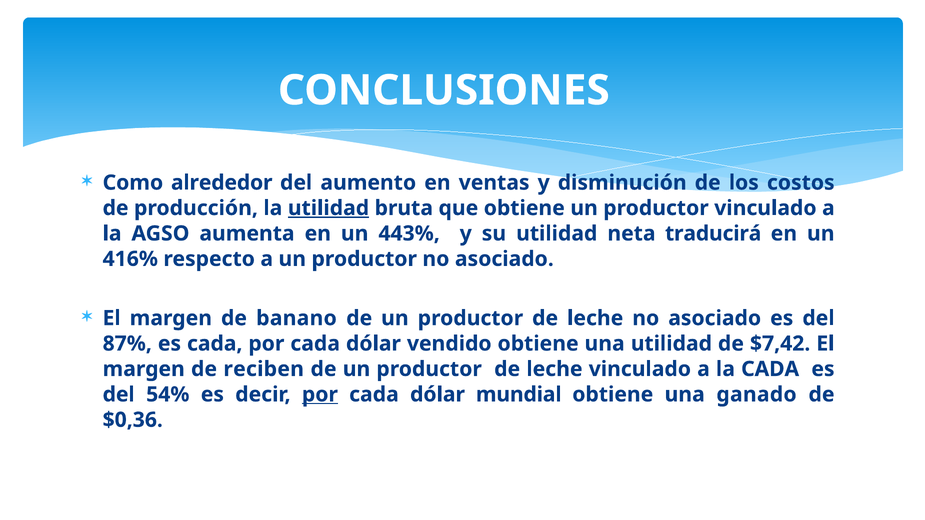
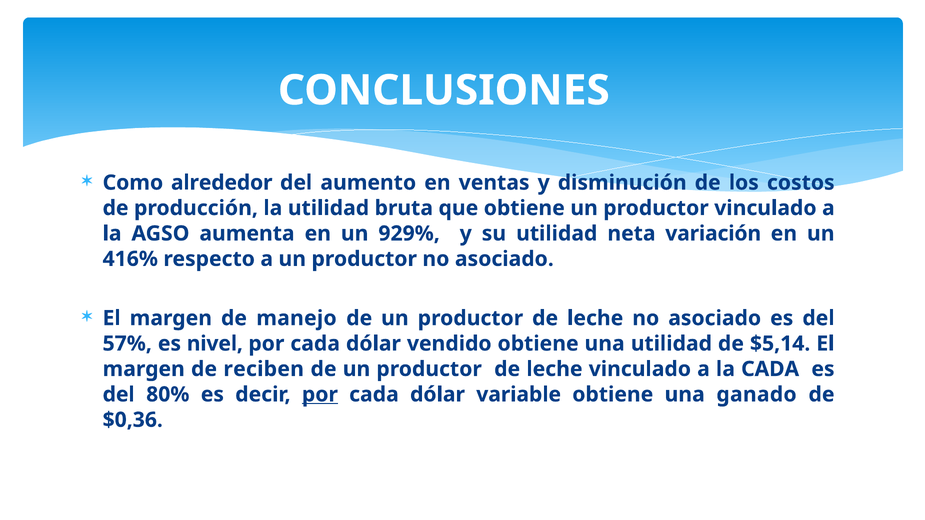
utilidad at (328, 208) underline: present -> none
443%: 443% -> 929%
traducirá: traducirá -> variación
banano: banano -> manejo
87%: 87% -> 57%
es cada: cada -> nivel
$7,42: $7,42 -> $5,14
54%: 54% -> 80%
mundial: mundial -> variable
